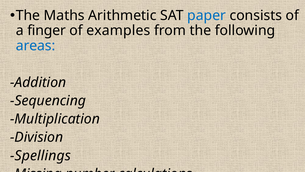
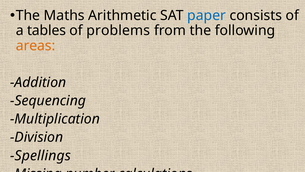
finger: finger -> tables
examples: examples -> problems
areas colour: blue -> orange
